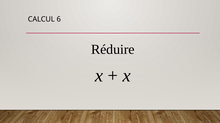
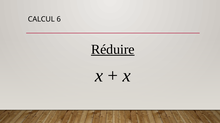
Réduire underline: none -> present
